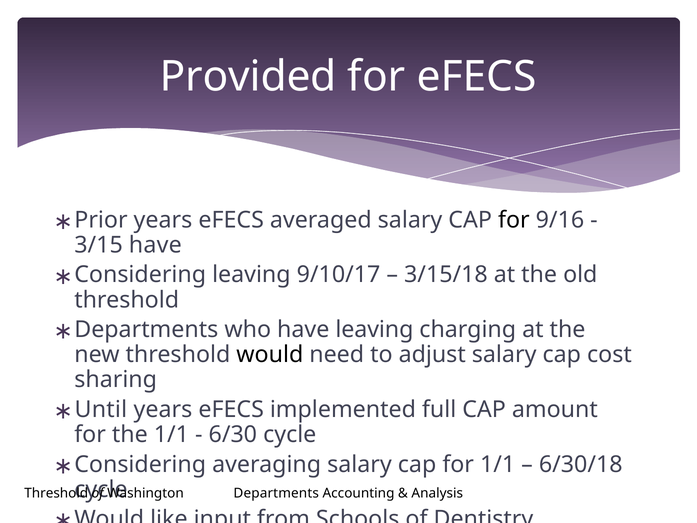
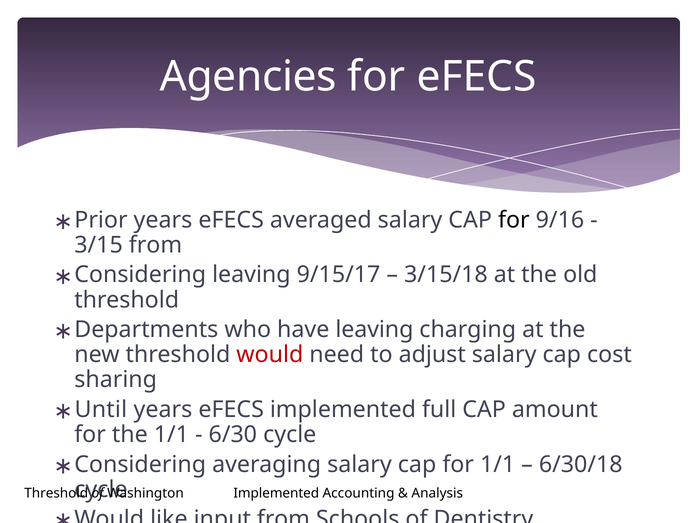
Provided: Provided -> Agencies
have at (155, 245): have -> from
9/10/17: 9/10/17 -> 9/15/17
would at (270, 355) colour: black -> red
Washington Departments: Departments -> Implemented
